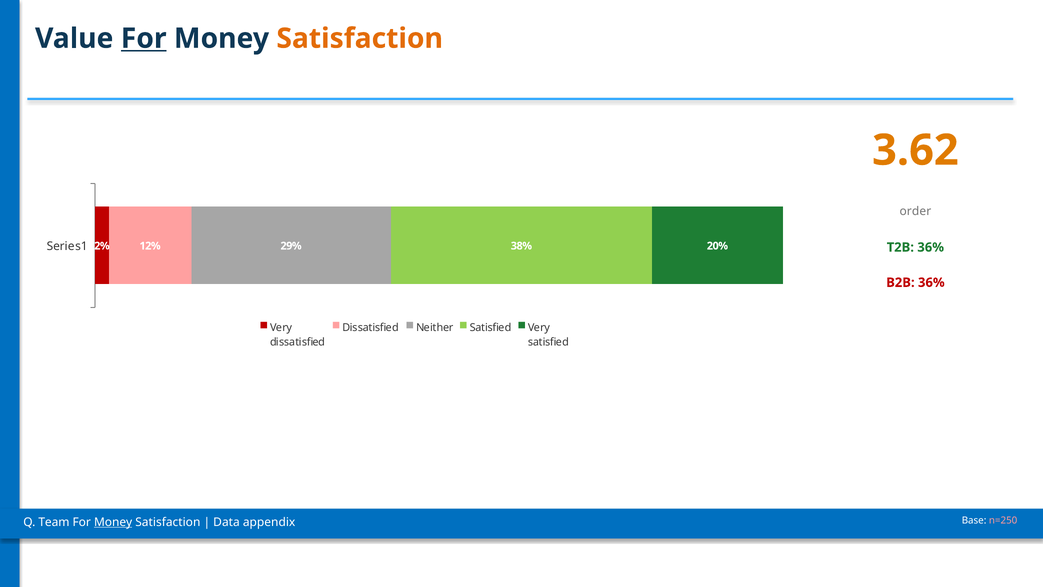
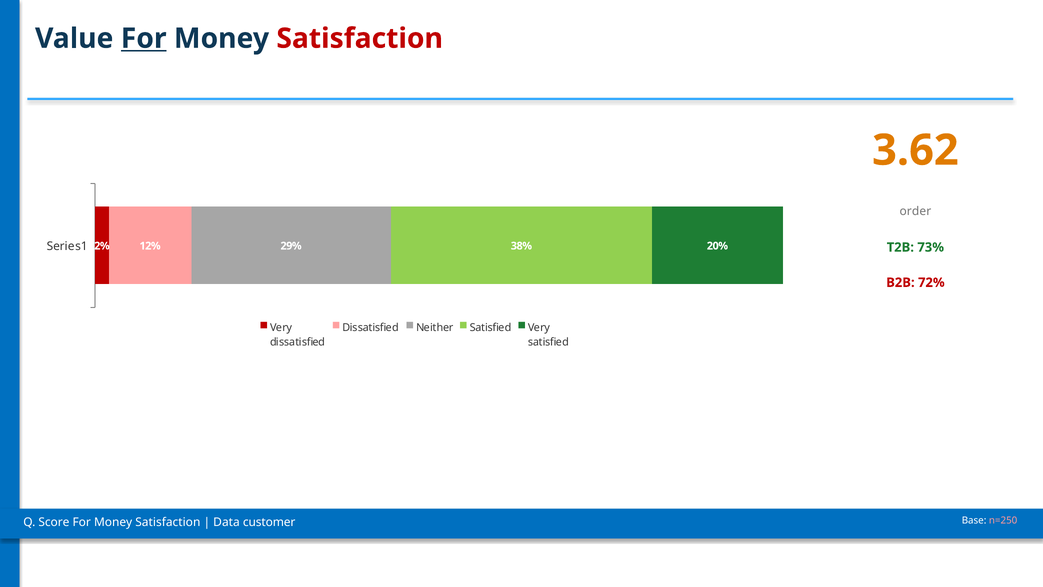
Satisfaction at (360, 38) colour: orange -> red
T2B 36%: 36% -> 73%
B2B 36%: 36% -> 72%
Team: Team -> Score
Money at (113, 522) underline: present -> none
appendix: appendix -> customer
